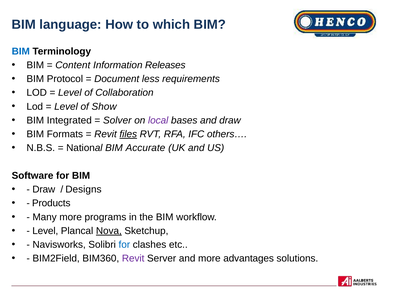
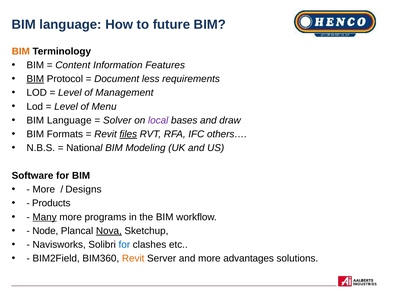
which: which -> future
BIM at (21, 51) colour: blue -> orange
Releases: Releases -> Features
BIM at (35, 79) underline: none -> present
Collaboration: Collaboration -> Management
Show: Show -> Menu
Integrated at (69, 120): Integrated -> Language
Accurate: Accurate -> Modeling
Draw at (44, 190): Draw -> More
Many underline: none -> present
Level at (45, 231): Level -> Node
Revit at (133, 259) colour: purple -> orange
